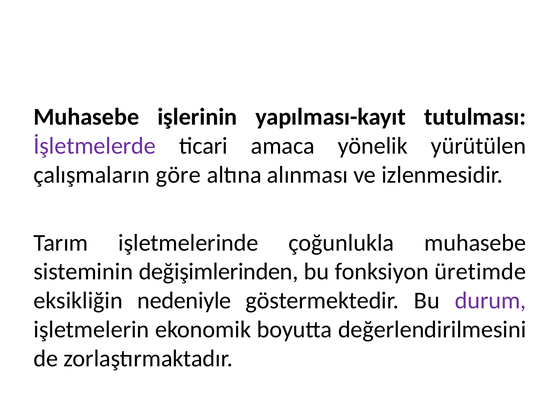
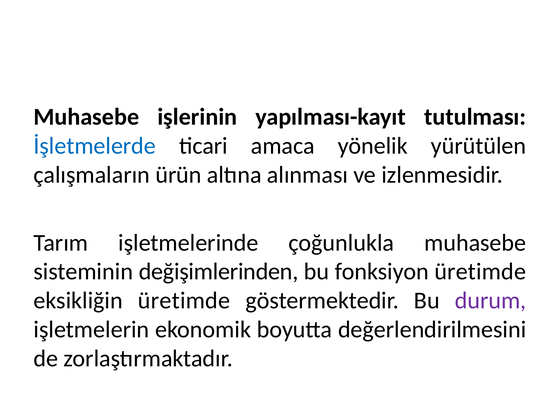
İşletmelerde colour: purple -> blue
göre: göre -> ürün
eksikliğin nedeniyle: nedeniyle -> üretimde
